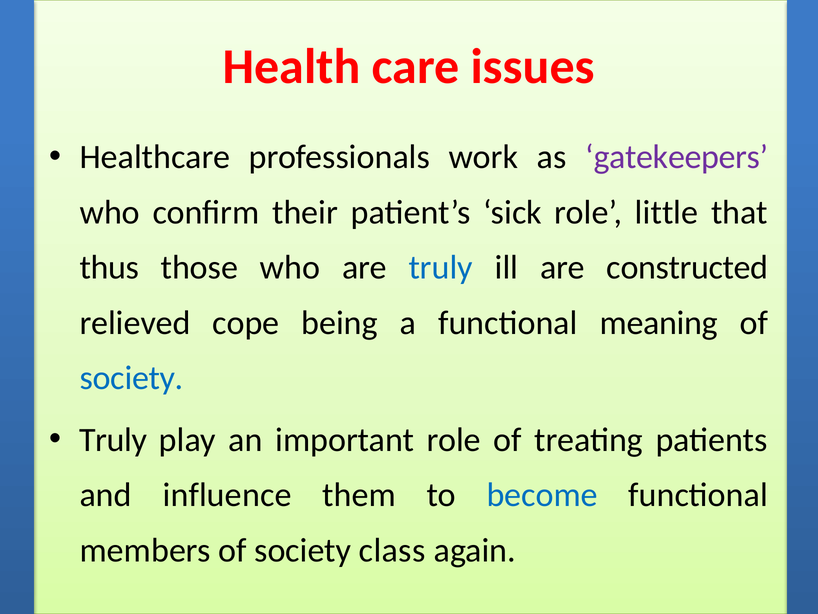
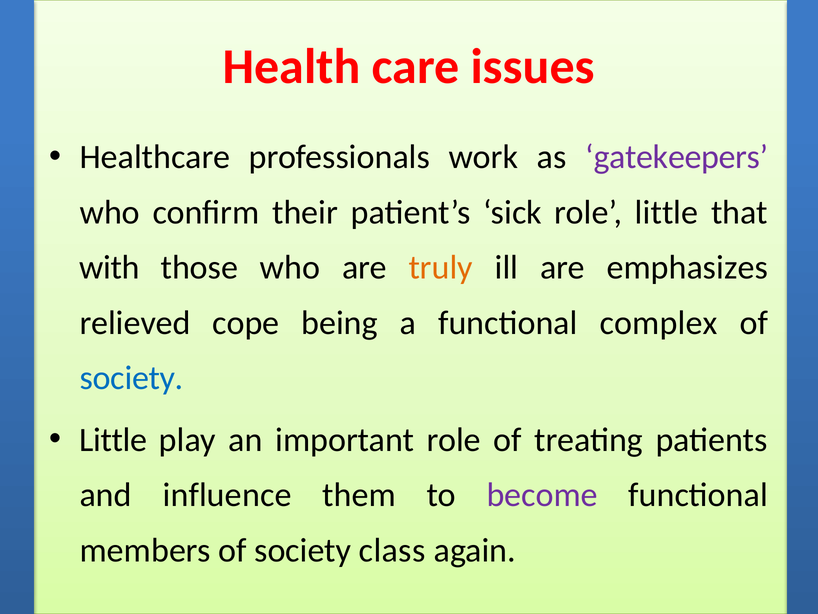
thus: thus -> with
truly at (441, 267) colour: blue -> orange
constructed: constructed -> emphasizes
meaning: meaning -> complex
Truly at (113, 440): Truly -> Little
become colour: blue -> purple
